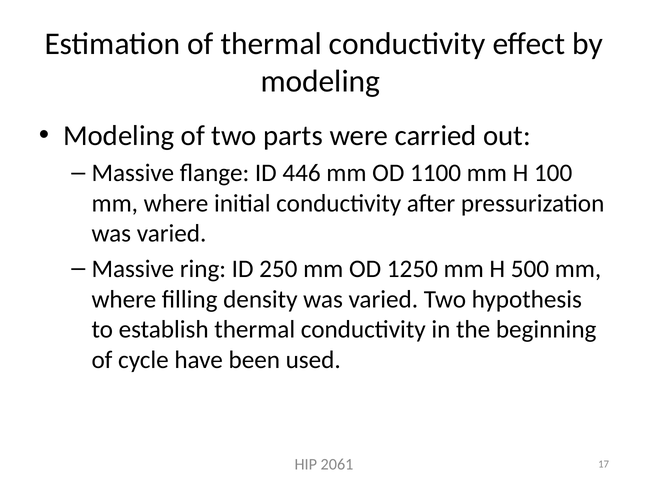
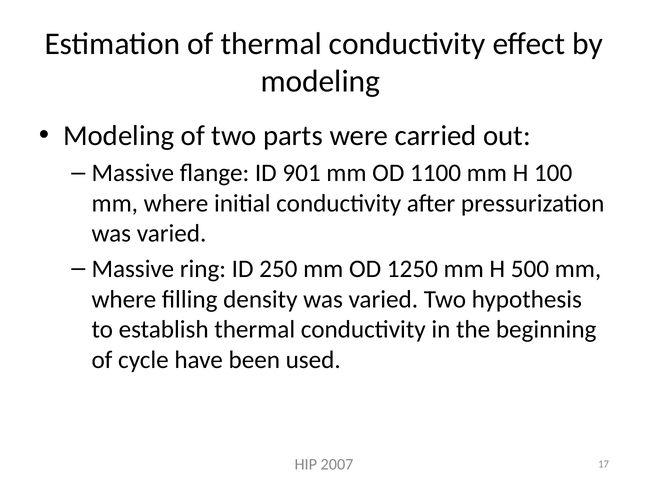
446: 446 -> 901
2061: 2061 -> 2007
